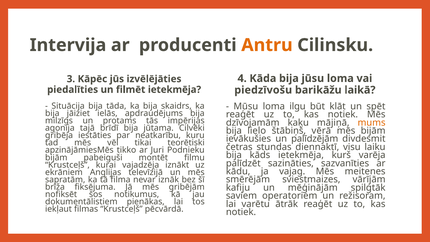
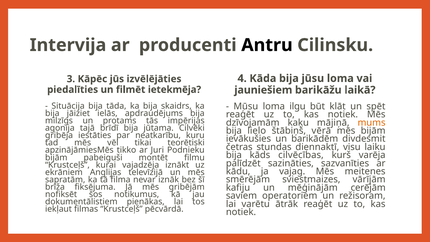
Antru colour: orange -> black
piedzīvošu: piedzīvošu -> jauniešiem
palīdzējām: palīdzējām -> barikādēm
kāds ietekmēja: ietekmēja -> cilvēcības
spilgtāk: spilgtāk -> cerējām
